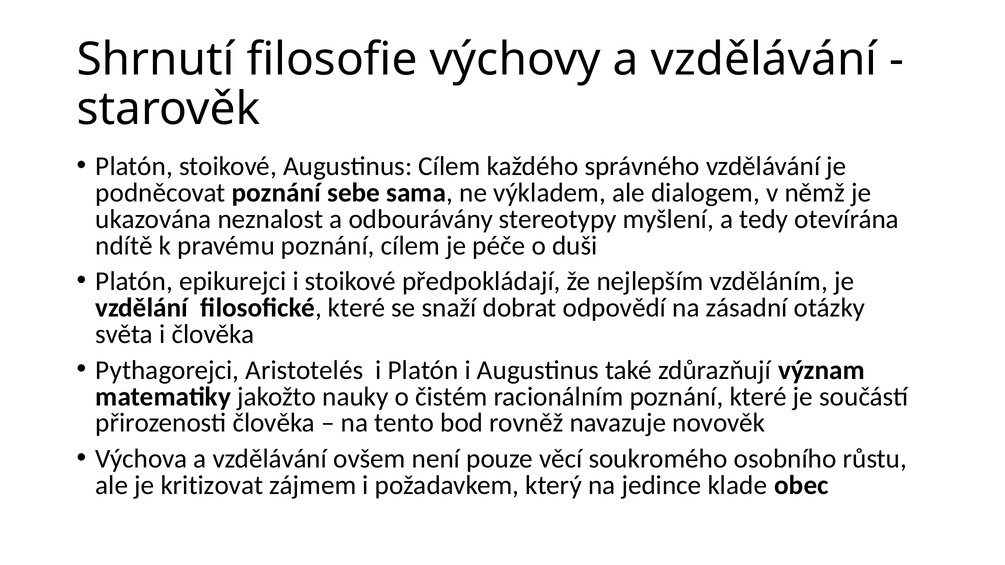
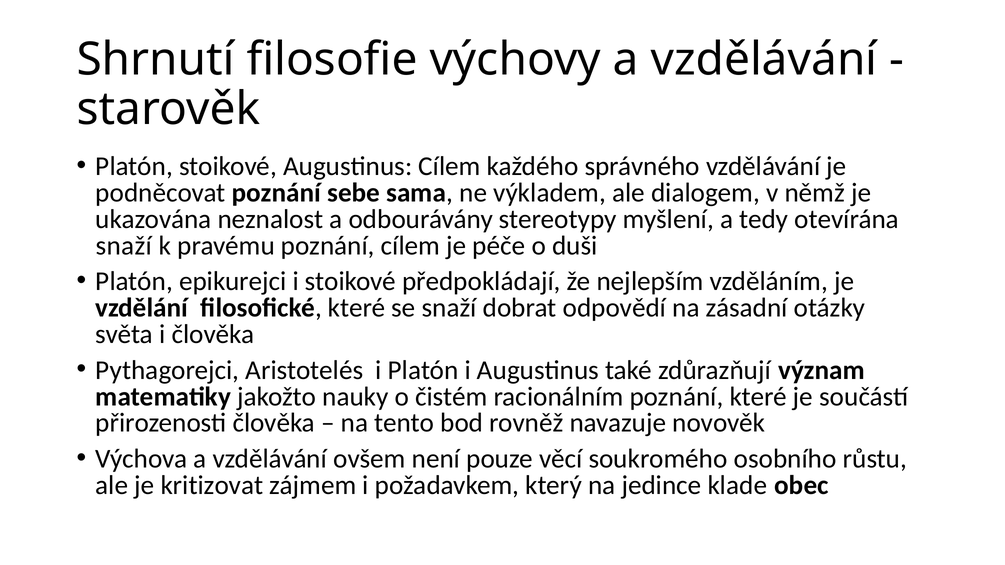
ndítě at (124, 246): ndítě -> snaží
